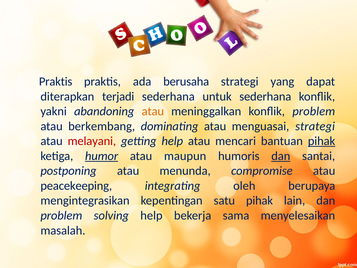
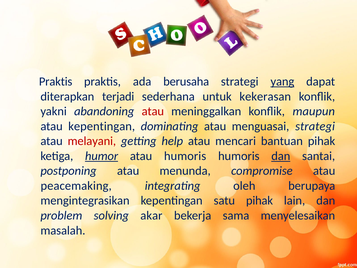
yang underline: none -> present
untuk sederhana: sederhana -> kekerasan
atau at (153, 111) colour: orange -> red
konflik problem: problem -> maupun
atau berkembang: berkembang -> kepentingan
pihak at (322, 141) underline: present -> none
atau maupun: maupun -> humoris
peacekeeping: peacekeeping -> peacemaking
solving help: help -> akar
